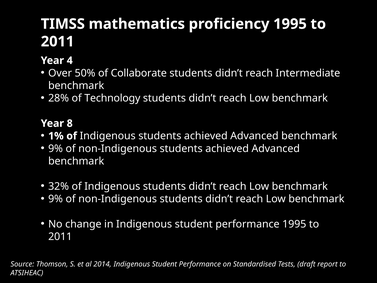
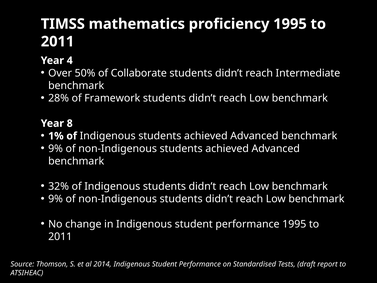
Technology: Technology -> Framework
